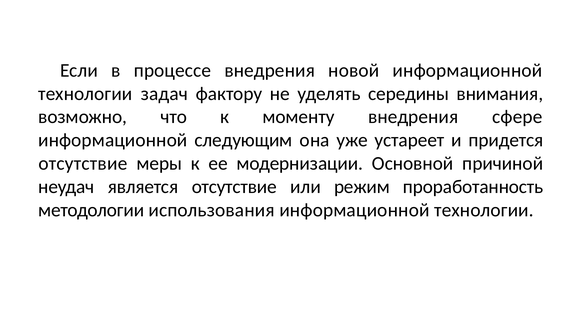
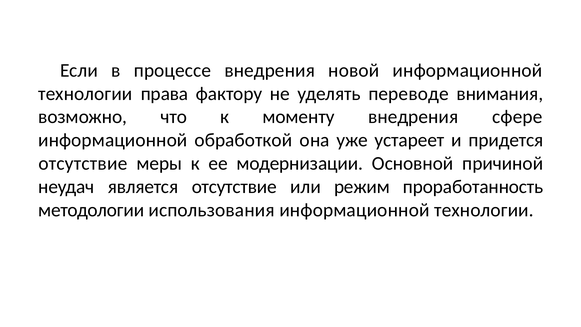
задач: задач -> права
середины: середины -> переводе
следующим: следующим -> обработкой
